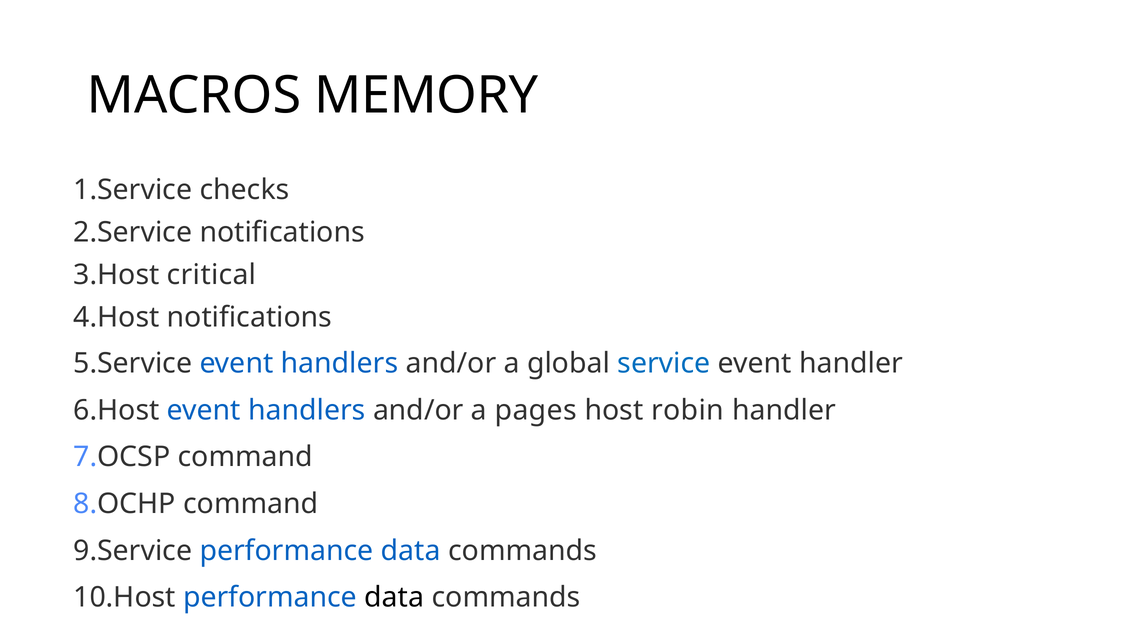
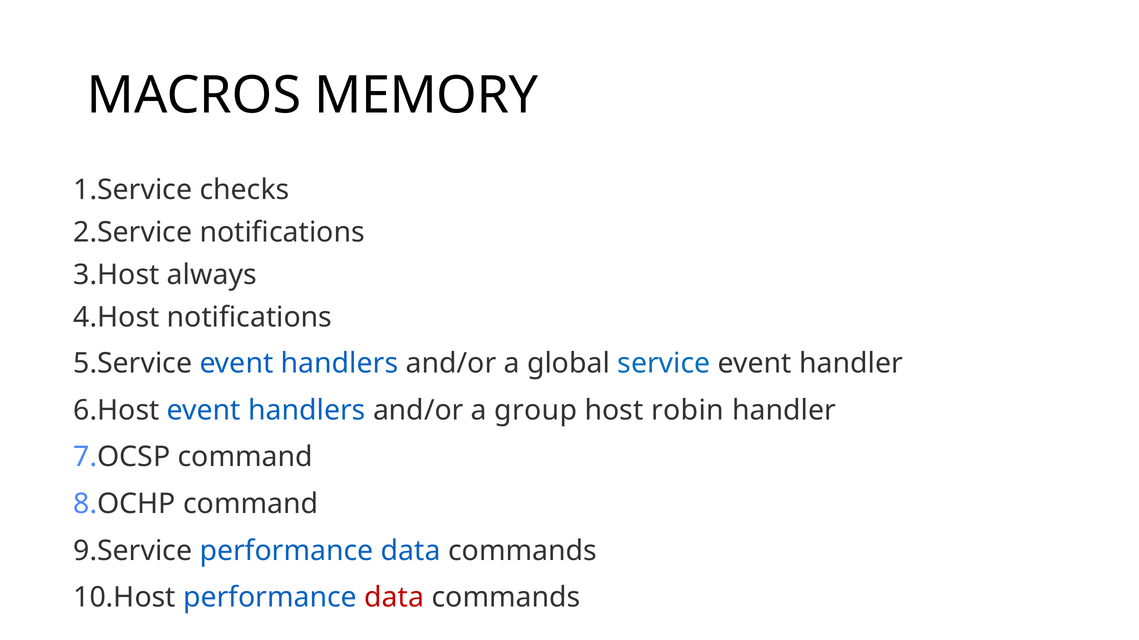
critical: critical -> always
pages: pages -> group
data at (394, 598) colour: black -> red
